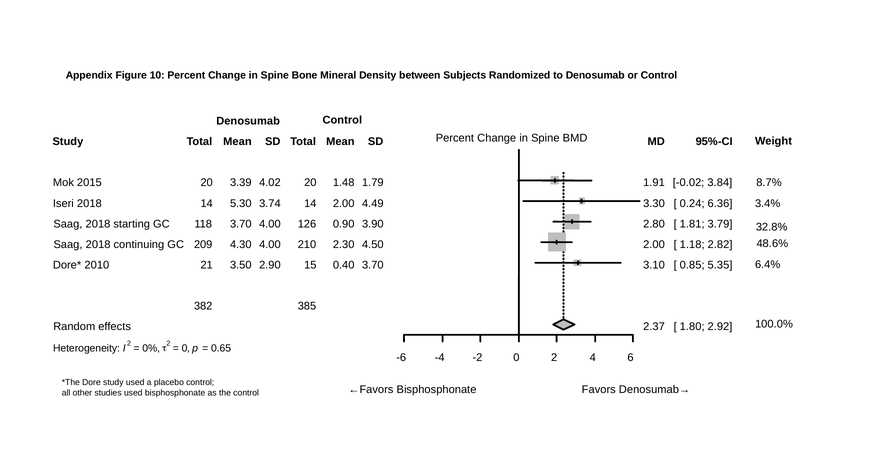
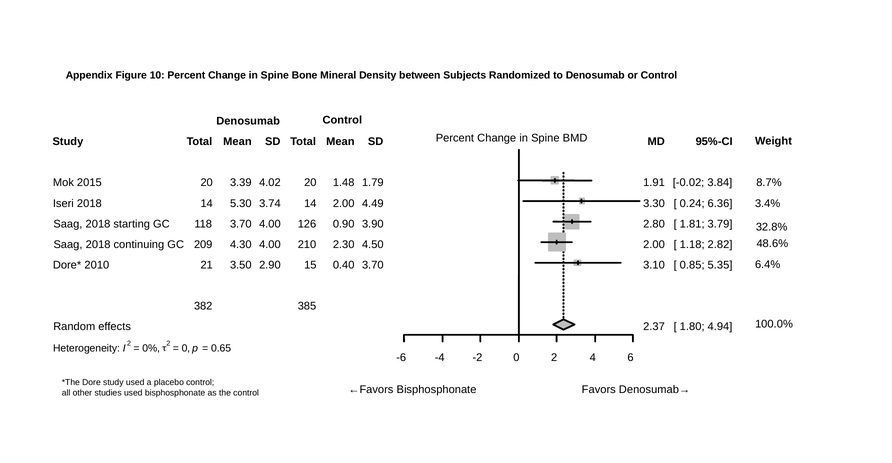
2.92: 2.92 -> 4.94
